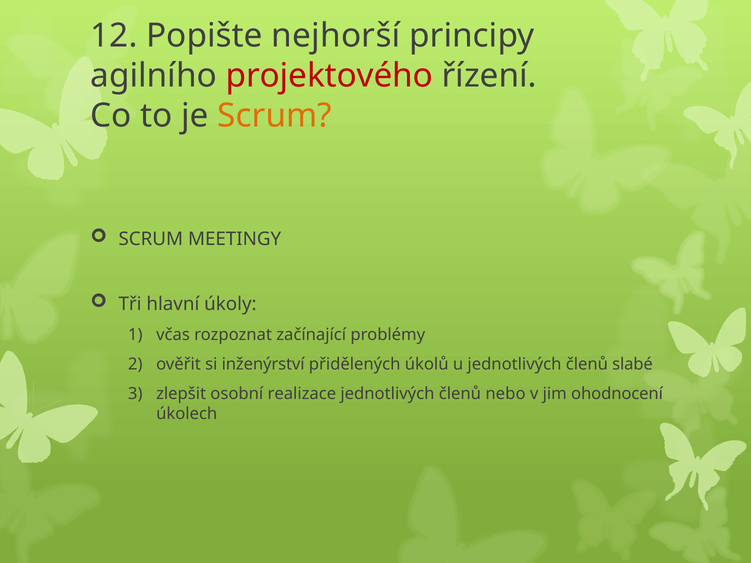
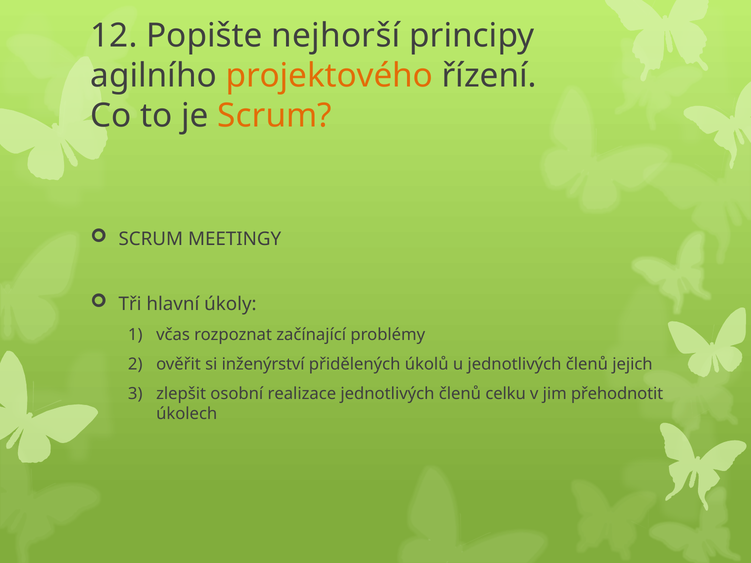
projektového colour: red -> orange
slabé: slabé -> jejich
nebo: nebo -> celku
ohodnocení: ohodnocení -> přehodnotit
